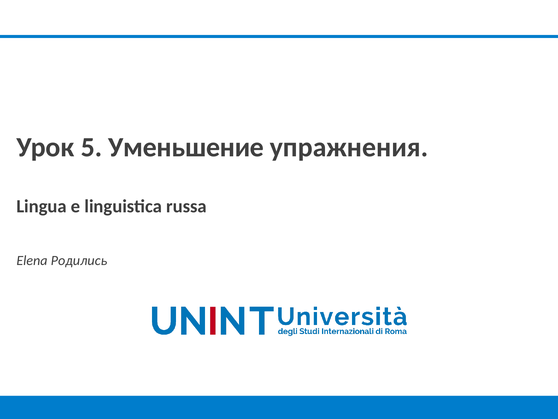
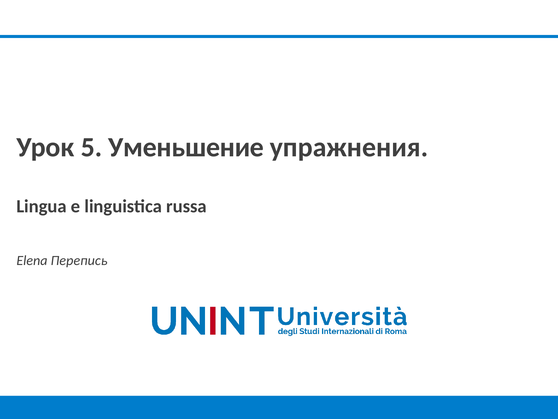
Родились: Родились -> Перепись
